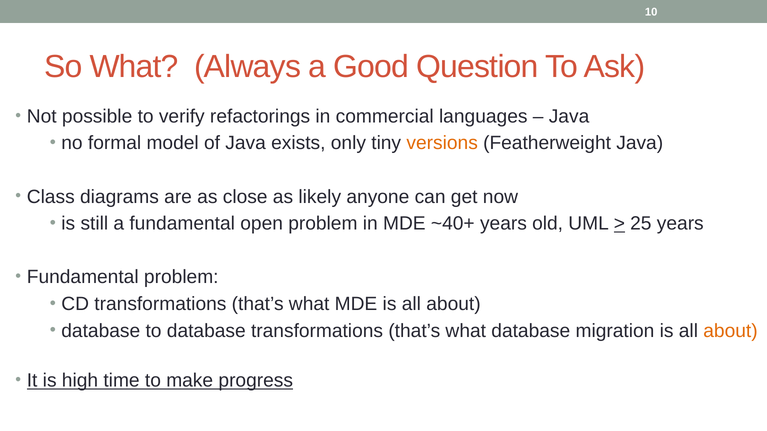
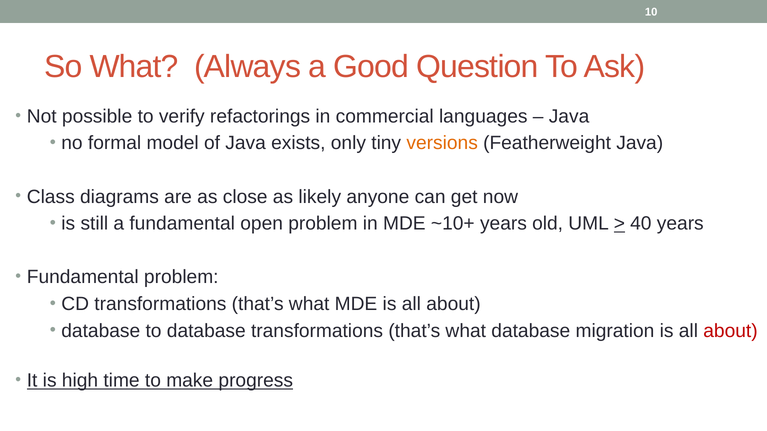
~40+: ~40+ -> ~10+
25: 25 -> 40
about at (731, 331) colour: orange -> red
